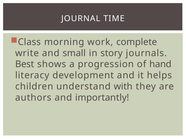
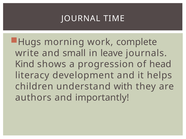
Class: Class -> Hugs
story: story -> leave
Best: Best -> Kind
hand: hand -> head
